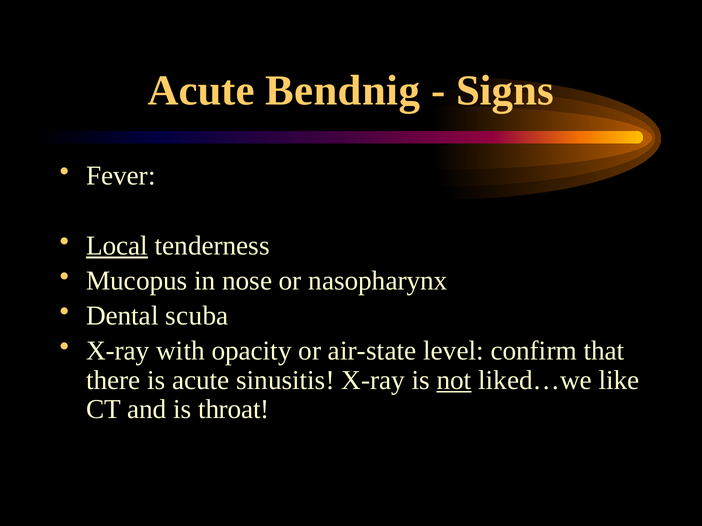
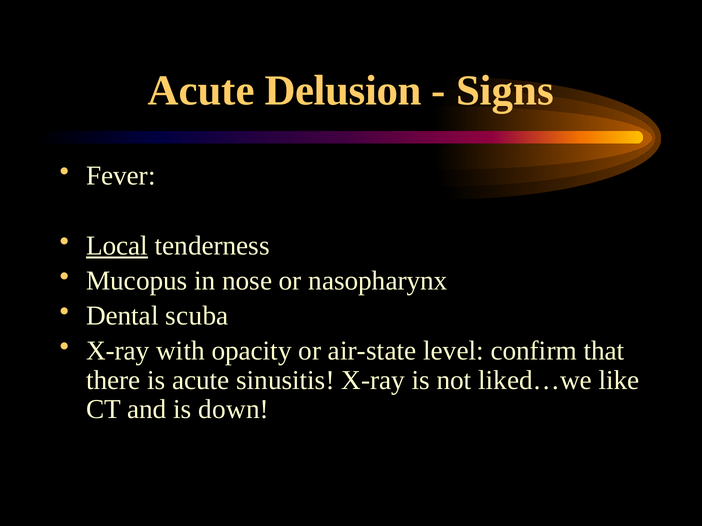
Bendnig: Bendnig -> Delusion
not underline: present -> none
throat: throat -> down
